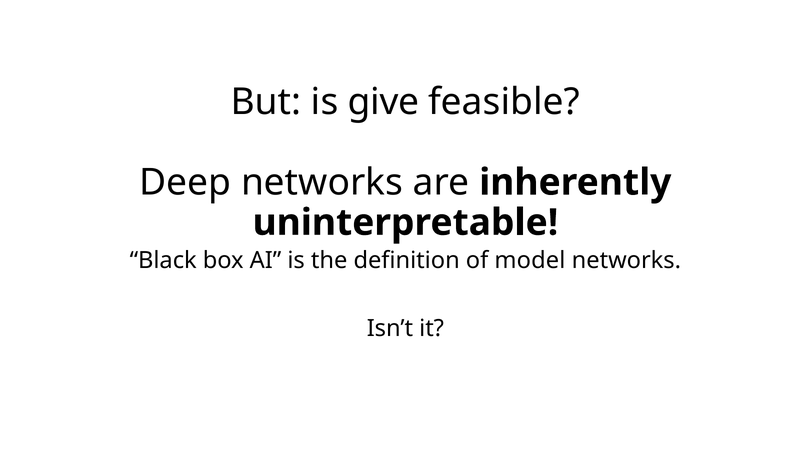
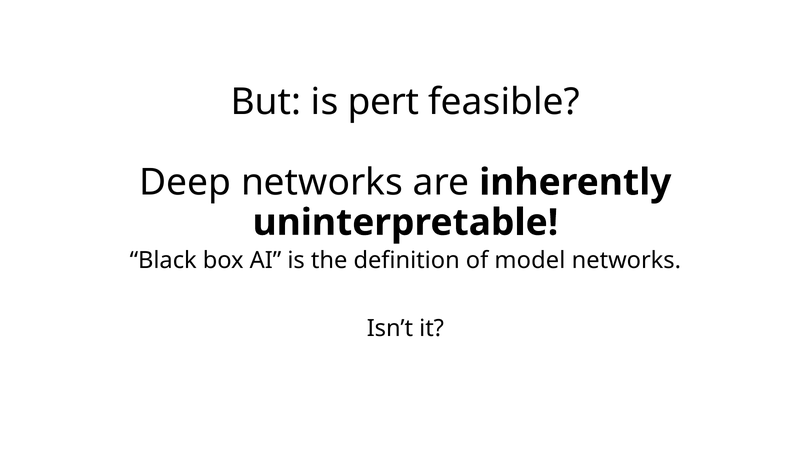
give: give -> pert
